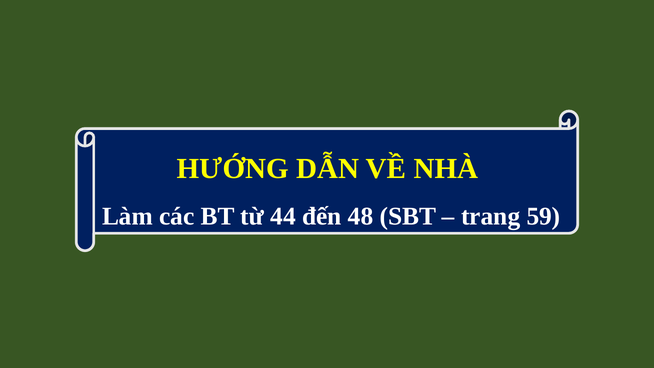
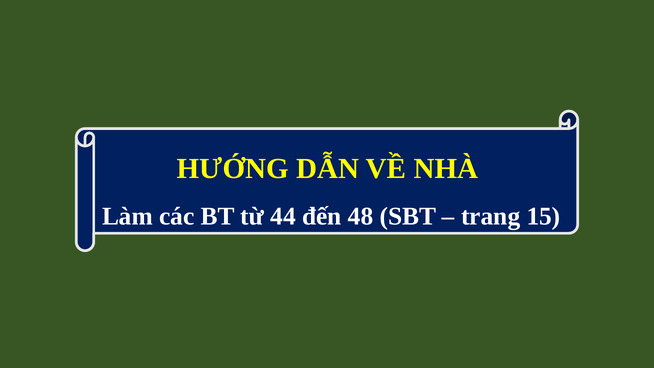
59: 59 -> 15
